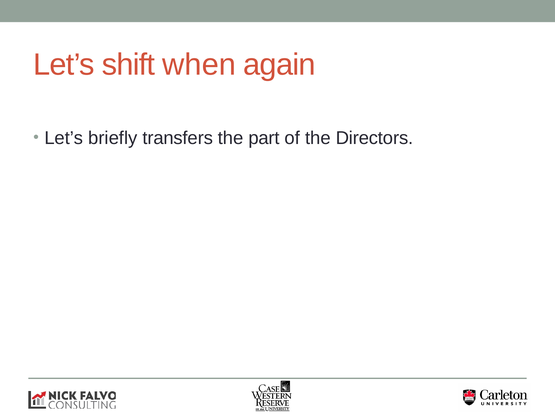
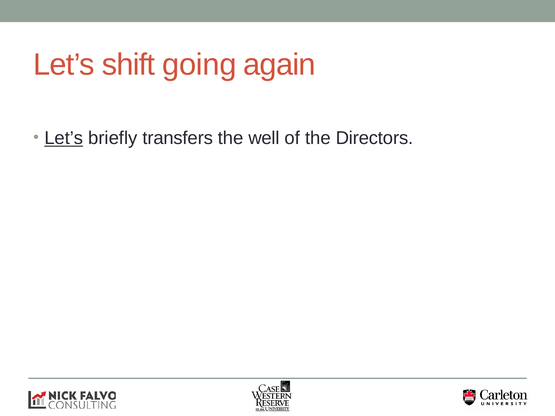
when: when -> going
Let’s at (64, 138) underline: none -> present
part: part -> well
